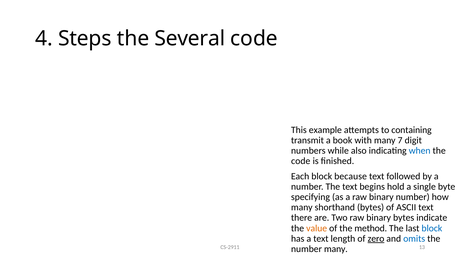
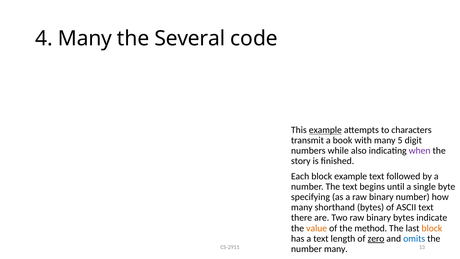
4 Steps: Steps -> Many
example at (325, 130) underline: none -> present
containing: containing -> characters
7: 7 -> 5
when colour: blue -> purple
code at (301, 161): code -> story
block because: because -> example
hold: hold -> until
block at (432, 228) colour: blue -> orange
